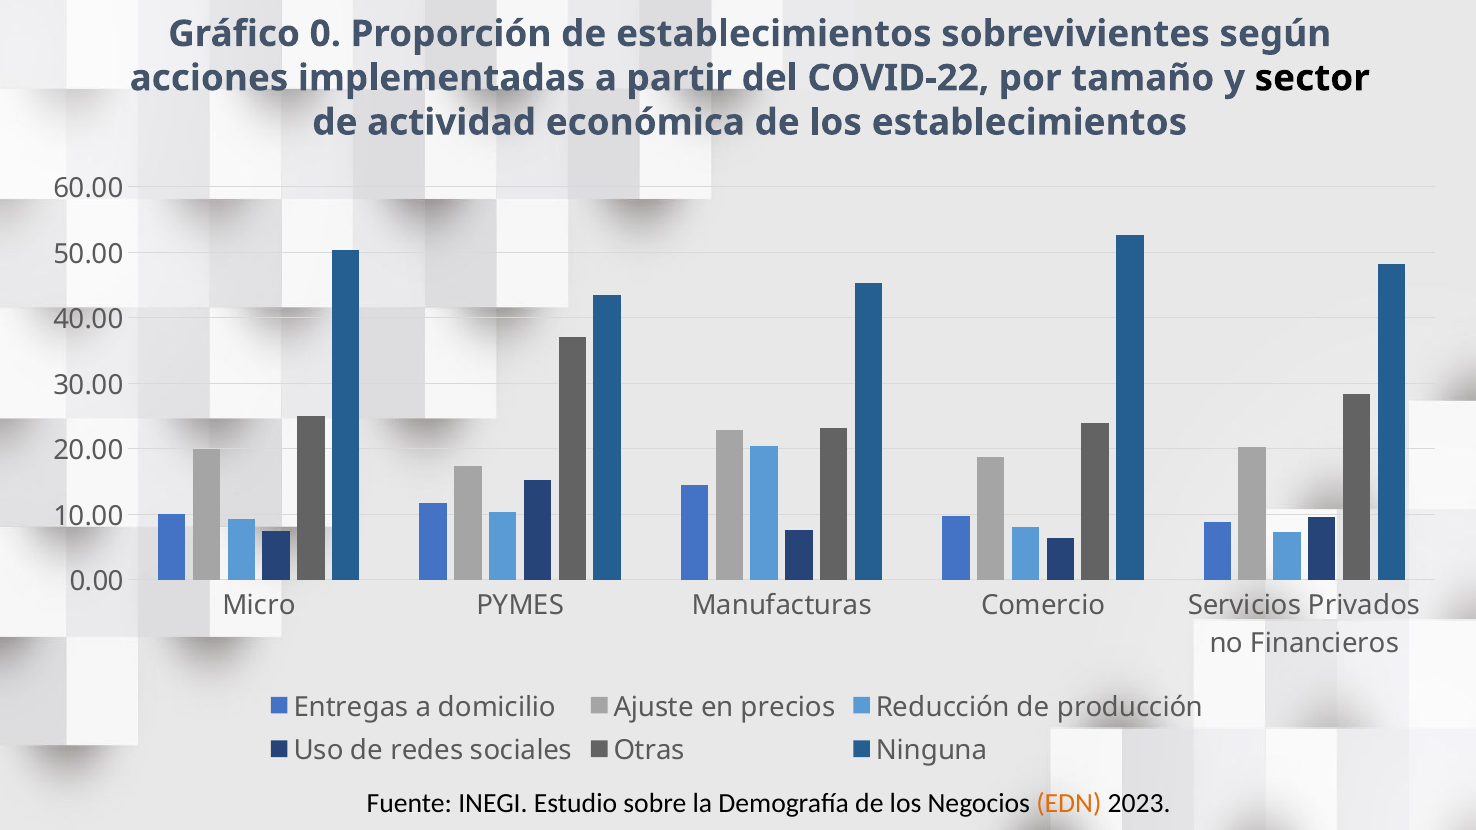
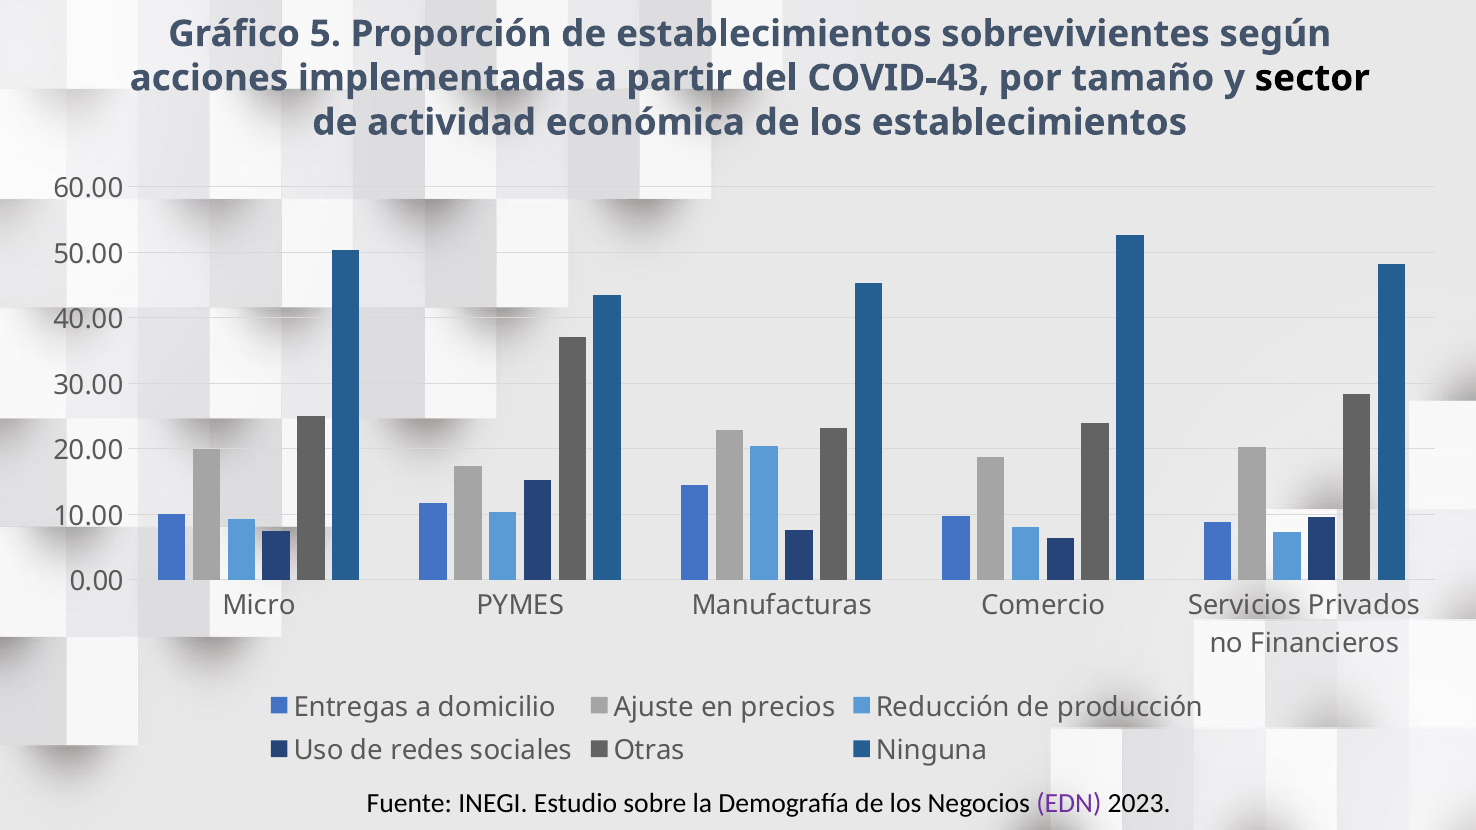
0: 0 -> 5
COVID-22: COVID-22 -> COVID-43
EDN colour: orange -> purple
